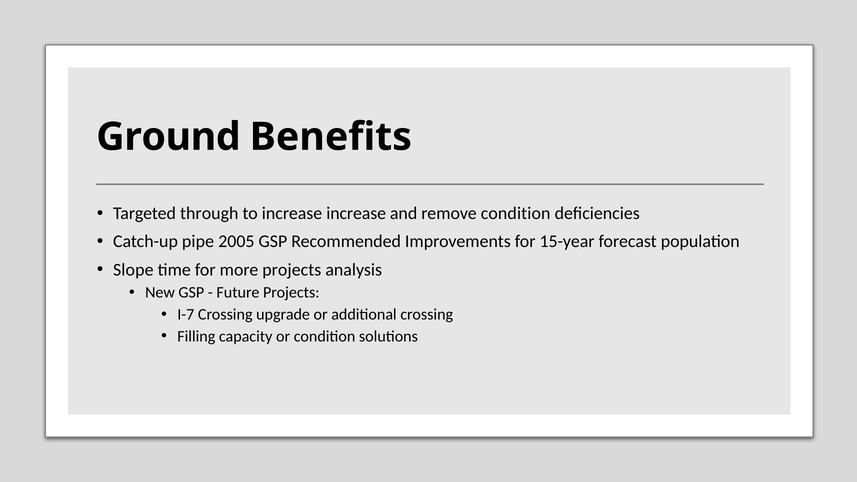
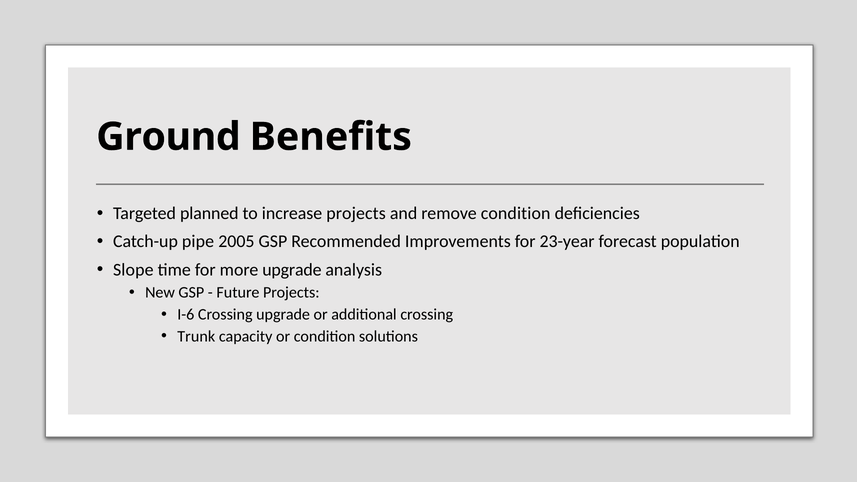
through: through -> planned
increase increase: increase -> projects
15-year: 15-year -> 23-year
more projects: projects -> upgrade
I-7: I-7 -> I-6
Filling: Filling -> Trunk
